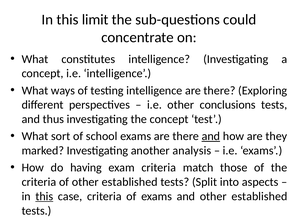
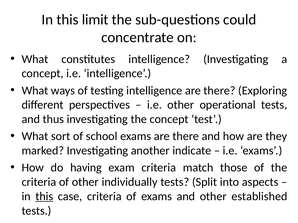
conclusions: conclusions -> operational
and at (211, 137) underline: present -> none
analysis: analysis -> indicate
of other established: established -> individually
